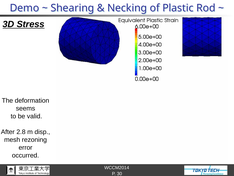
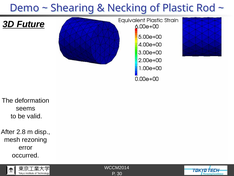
Stress: Stress -> Future
